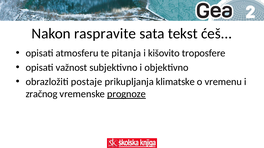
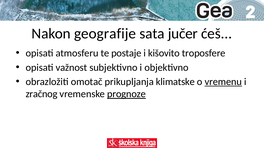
raspravite: raspravite -> geografije
tekst: tekst -> jučer
pitanja: pitanja -> postaje
postaje: postaje -> omotač
vremenu underline: none -> present
